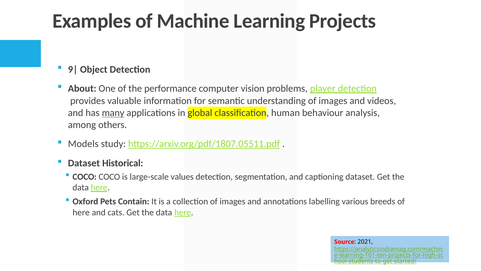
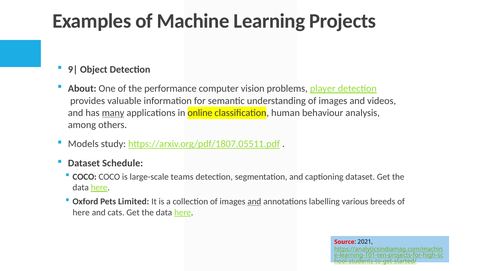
global: global -> online
Historical: Historical -> Schedule
values: values -> teams
Contain: Contain -> Limited
and at (254, 201) underline: none -> present
